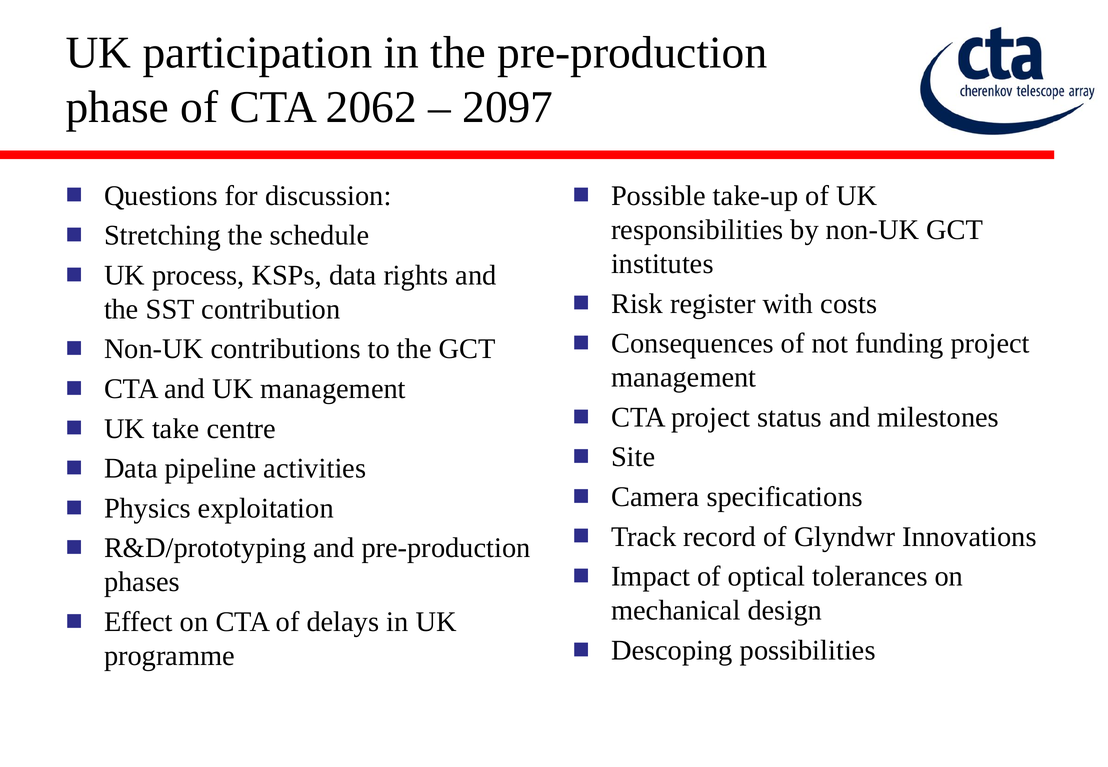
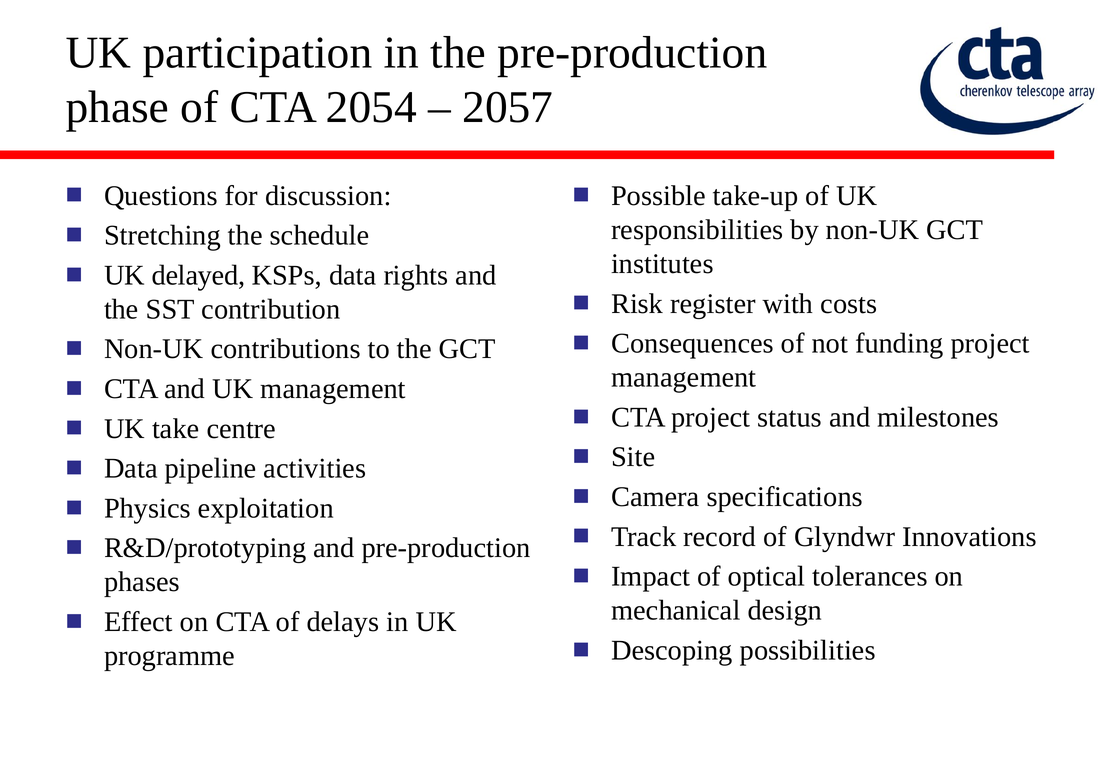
2062: 2062 -> 2054
2097: 2097 -> 2057
process: process -> delayed
